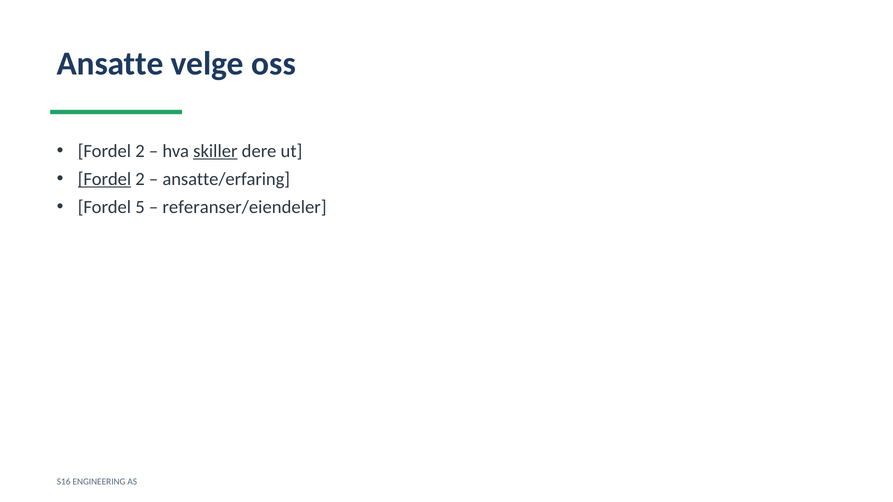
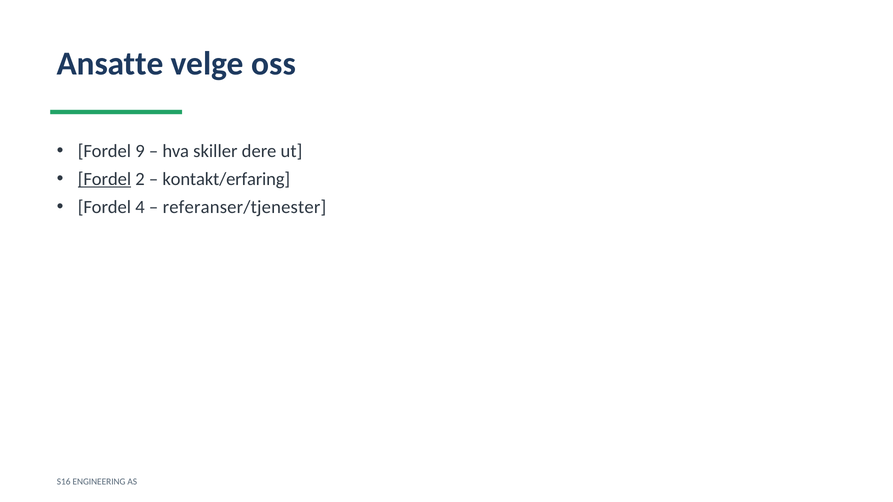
2 at (140, 151): 2 -> 9
skiller underline: present -> none
ansatte/erfaring: ansatte/erfaring -> kontakt/erfaring
5: 5 -> 4
referanser/eiendeler: referanser/eiendeler -> referanser/tjenester
